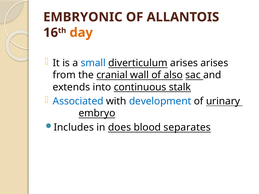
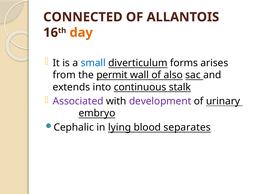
EMBRYONIC: EMBRYONIC -> CONNECTED
diverticulum arises: arises -> forms
cranial: cranial -> permit
Associated colour: blue -> purple
development colour: blue -> purple
Includes: Includes -> Cephalic
does: does -> lying
